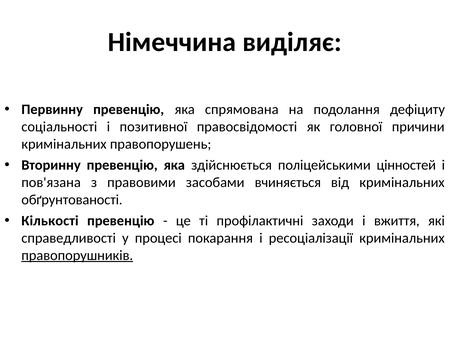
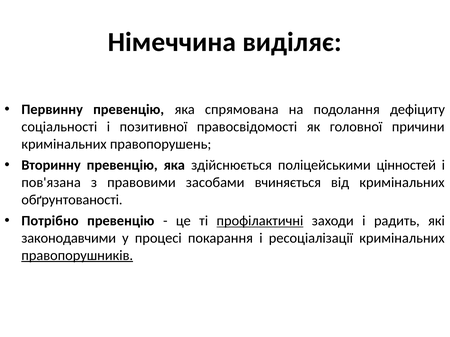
Кількості: Кількості -> Потрібно
профілактичні underline: none -> present
вжиття: вжиття -> радить
справедливості: справедливості -> законодавчими
